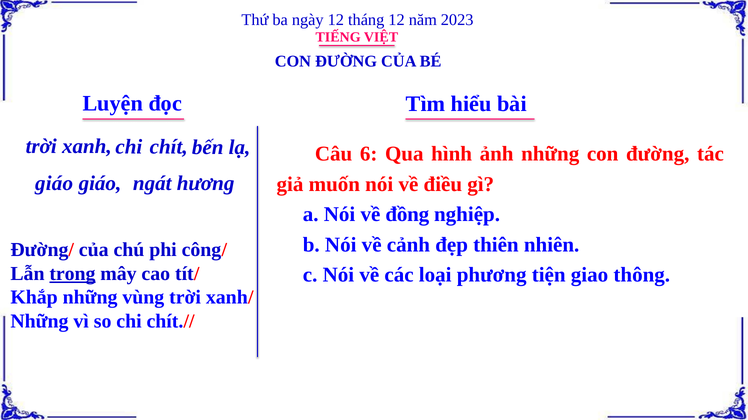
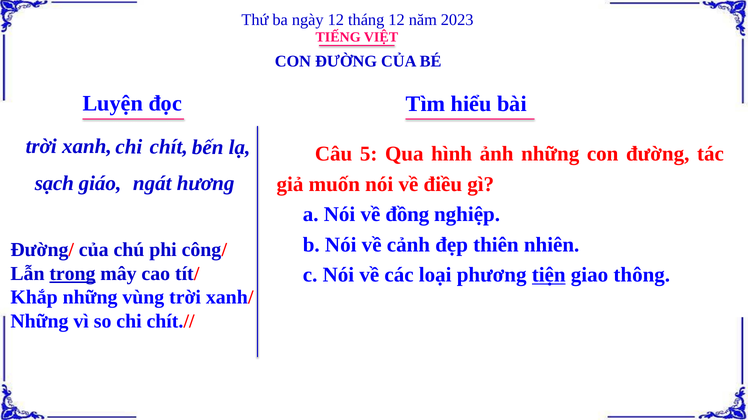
6: 6 -> 5
giáo at (54, 183): giáo -> sạch
tiện underline: none -> present
